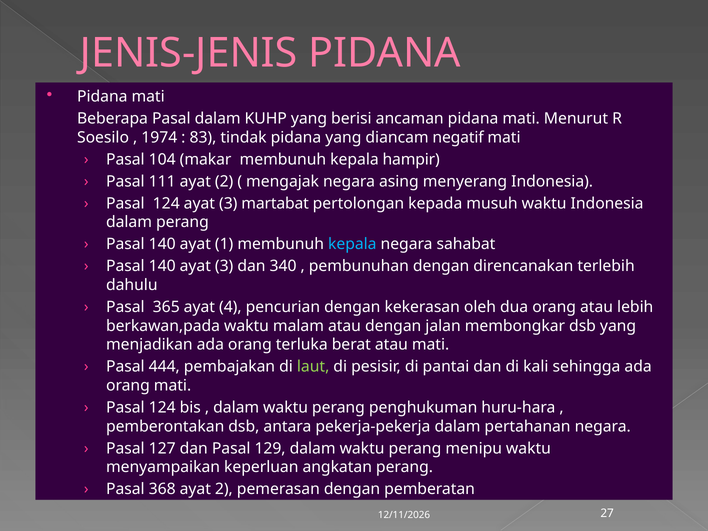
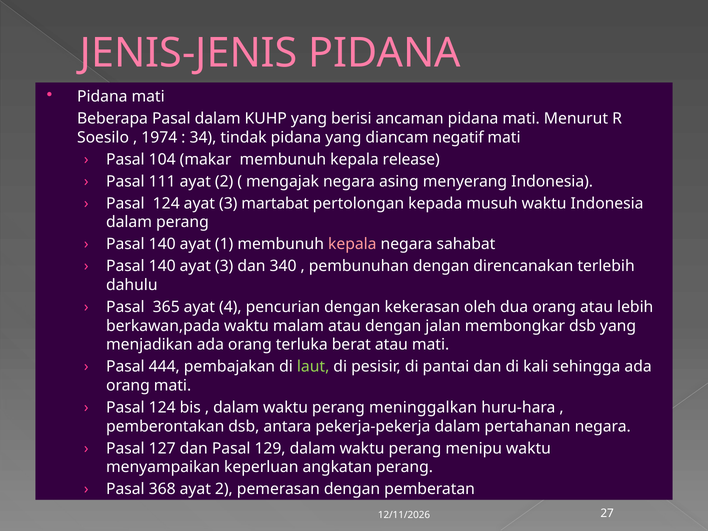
83: 83 -> 34
hampir: hampir -> release
kepala at (352, 244) colour: light blue -> pink
penghukuman: penghukuman -> meninggalkan
